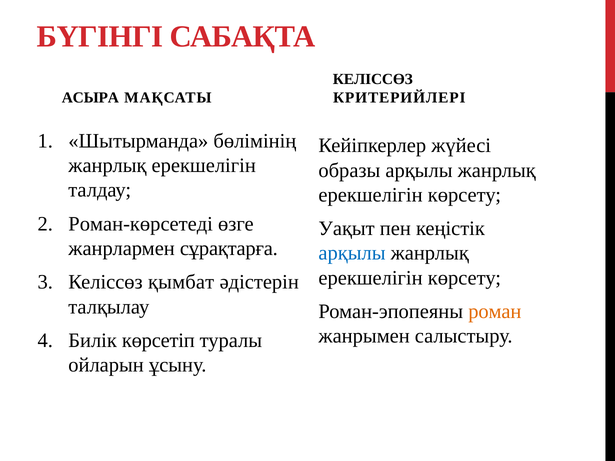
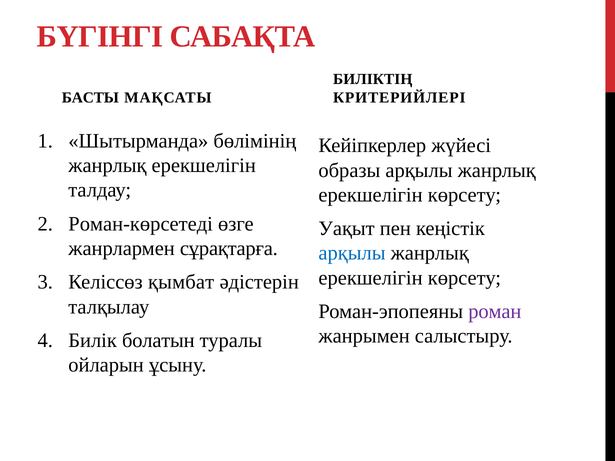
КЕЛІССӨЗ at (373, 79): КЕЛІССӨЗ -> БИЛІКТІҢ
АСЫРА: АСЫРА -> БАСТЫ
роман colour: orange -> purple
көрсетіп: көрсетіп -> болатын
